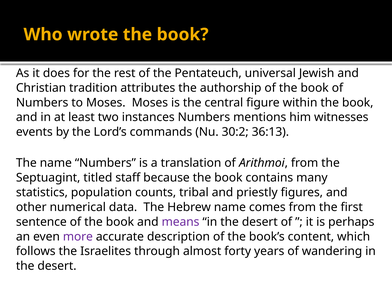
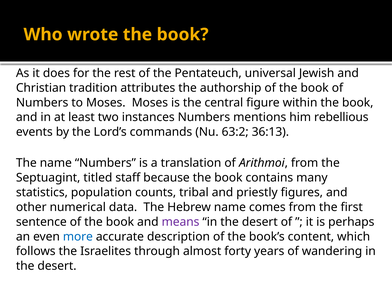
witnesses: witnesses -> rebellious
30:2: 30:2 -> 63:2
more colour: purple -> blue
